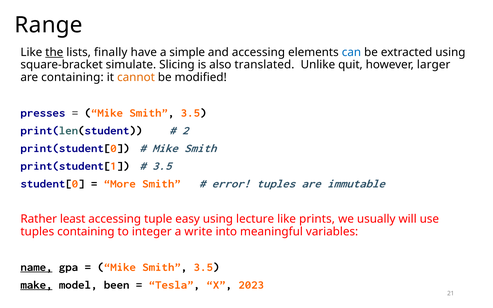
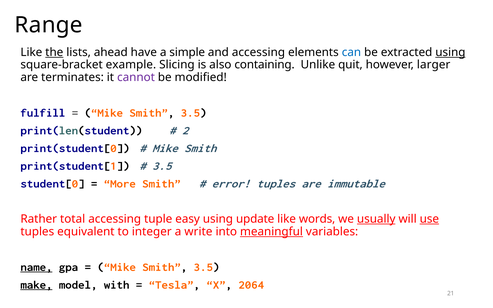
finally: finally -> ahead
using at (450, 52) underline: none -> present
simulate: simulate -> example
translated: translated -> containing
are containing: containing -> terminates
cannot colour: orange -> purple
presses: presses -> fulfill
least: least -> total
lecture: lecture -> update
prints: prints -> words
usually underline: none -> present
use underline: none -> present
tuples containing: containing -> equivalent
meaningful underline: none -> present
been: been -> with
2023: 2023 -> 2064
